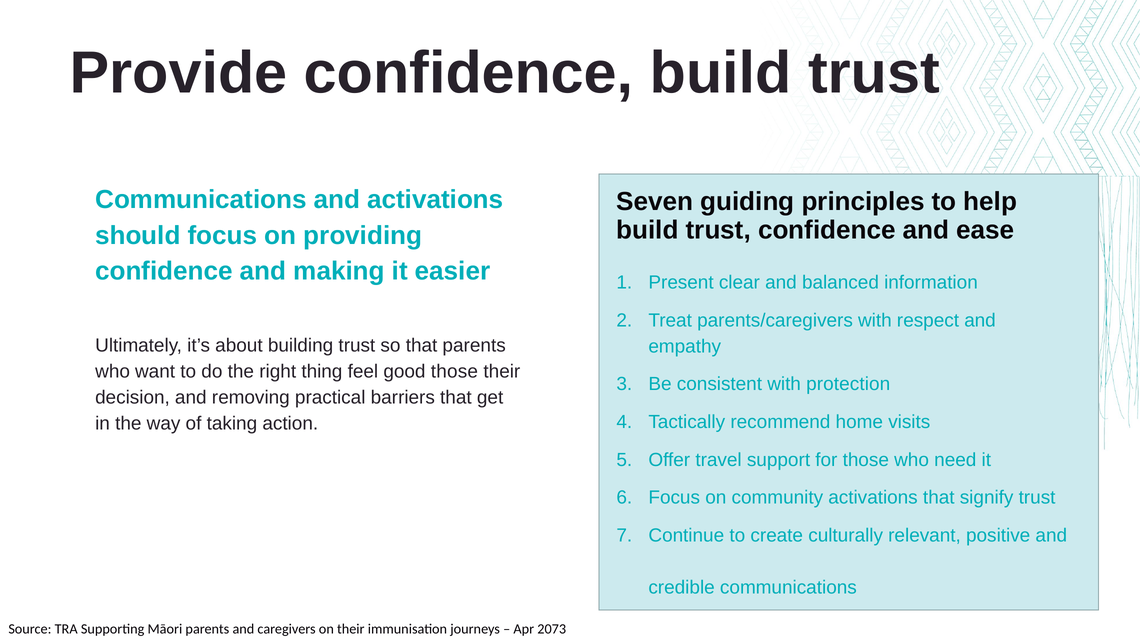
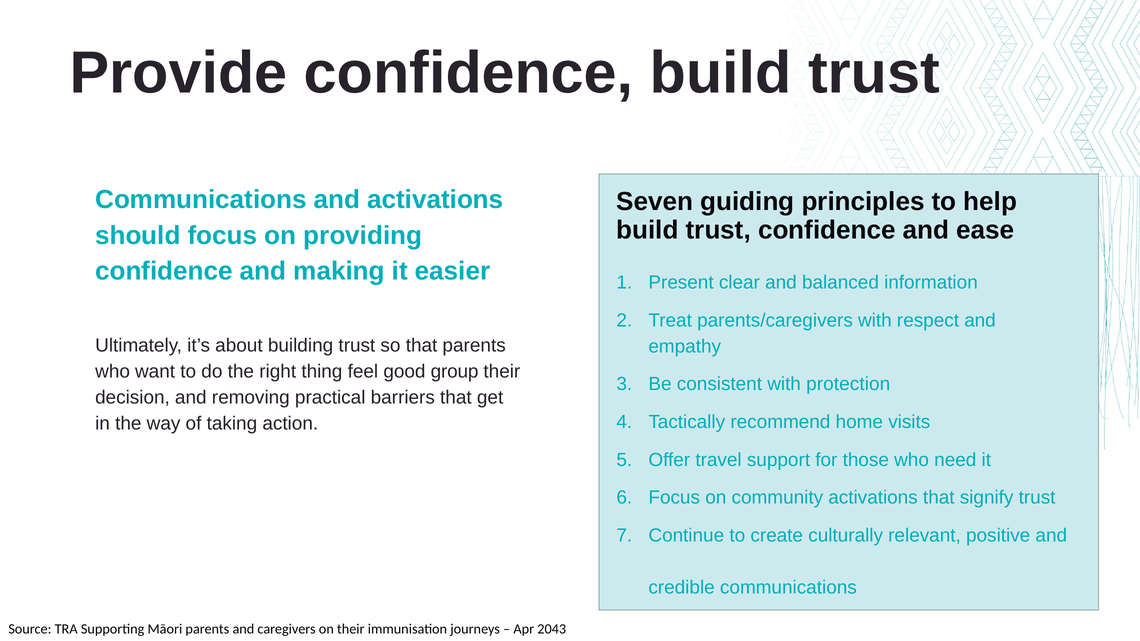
good those: those -> group
2073: 2073 -> 2043
